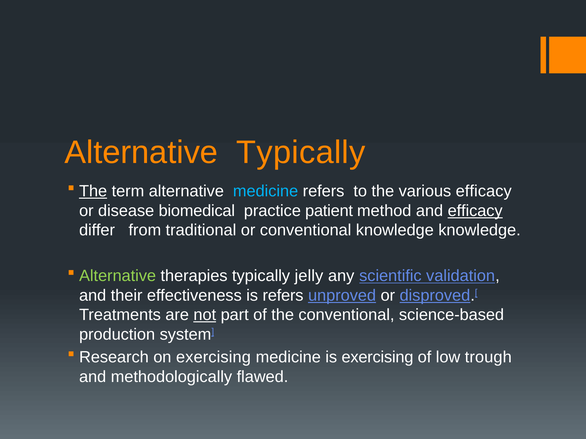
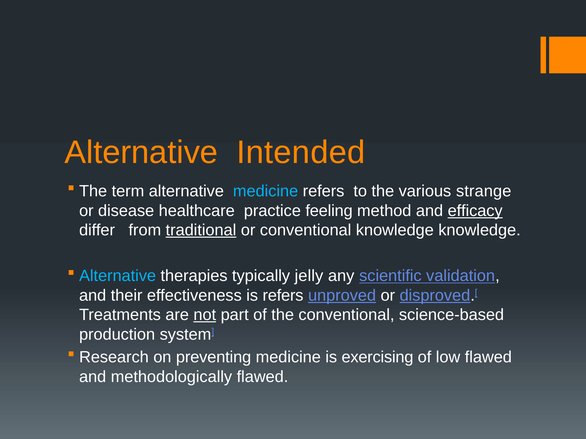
Alternative Typically: Typically -> Intended
The at (93, 191) underline: present -> none
various efficacy: efficacy -> strange
biomedical: biomedical -> healthcare
patient: patient -> feeling
traditional underline: none -> present
Alternative at (118, 276) colour: light green -> light blue
on exercising: exercising -> preventing
low trough: trough -> flawed
